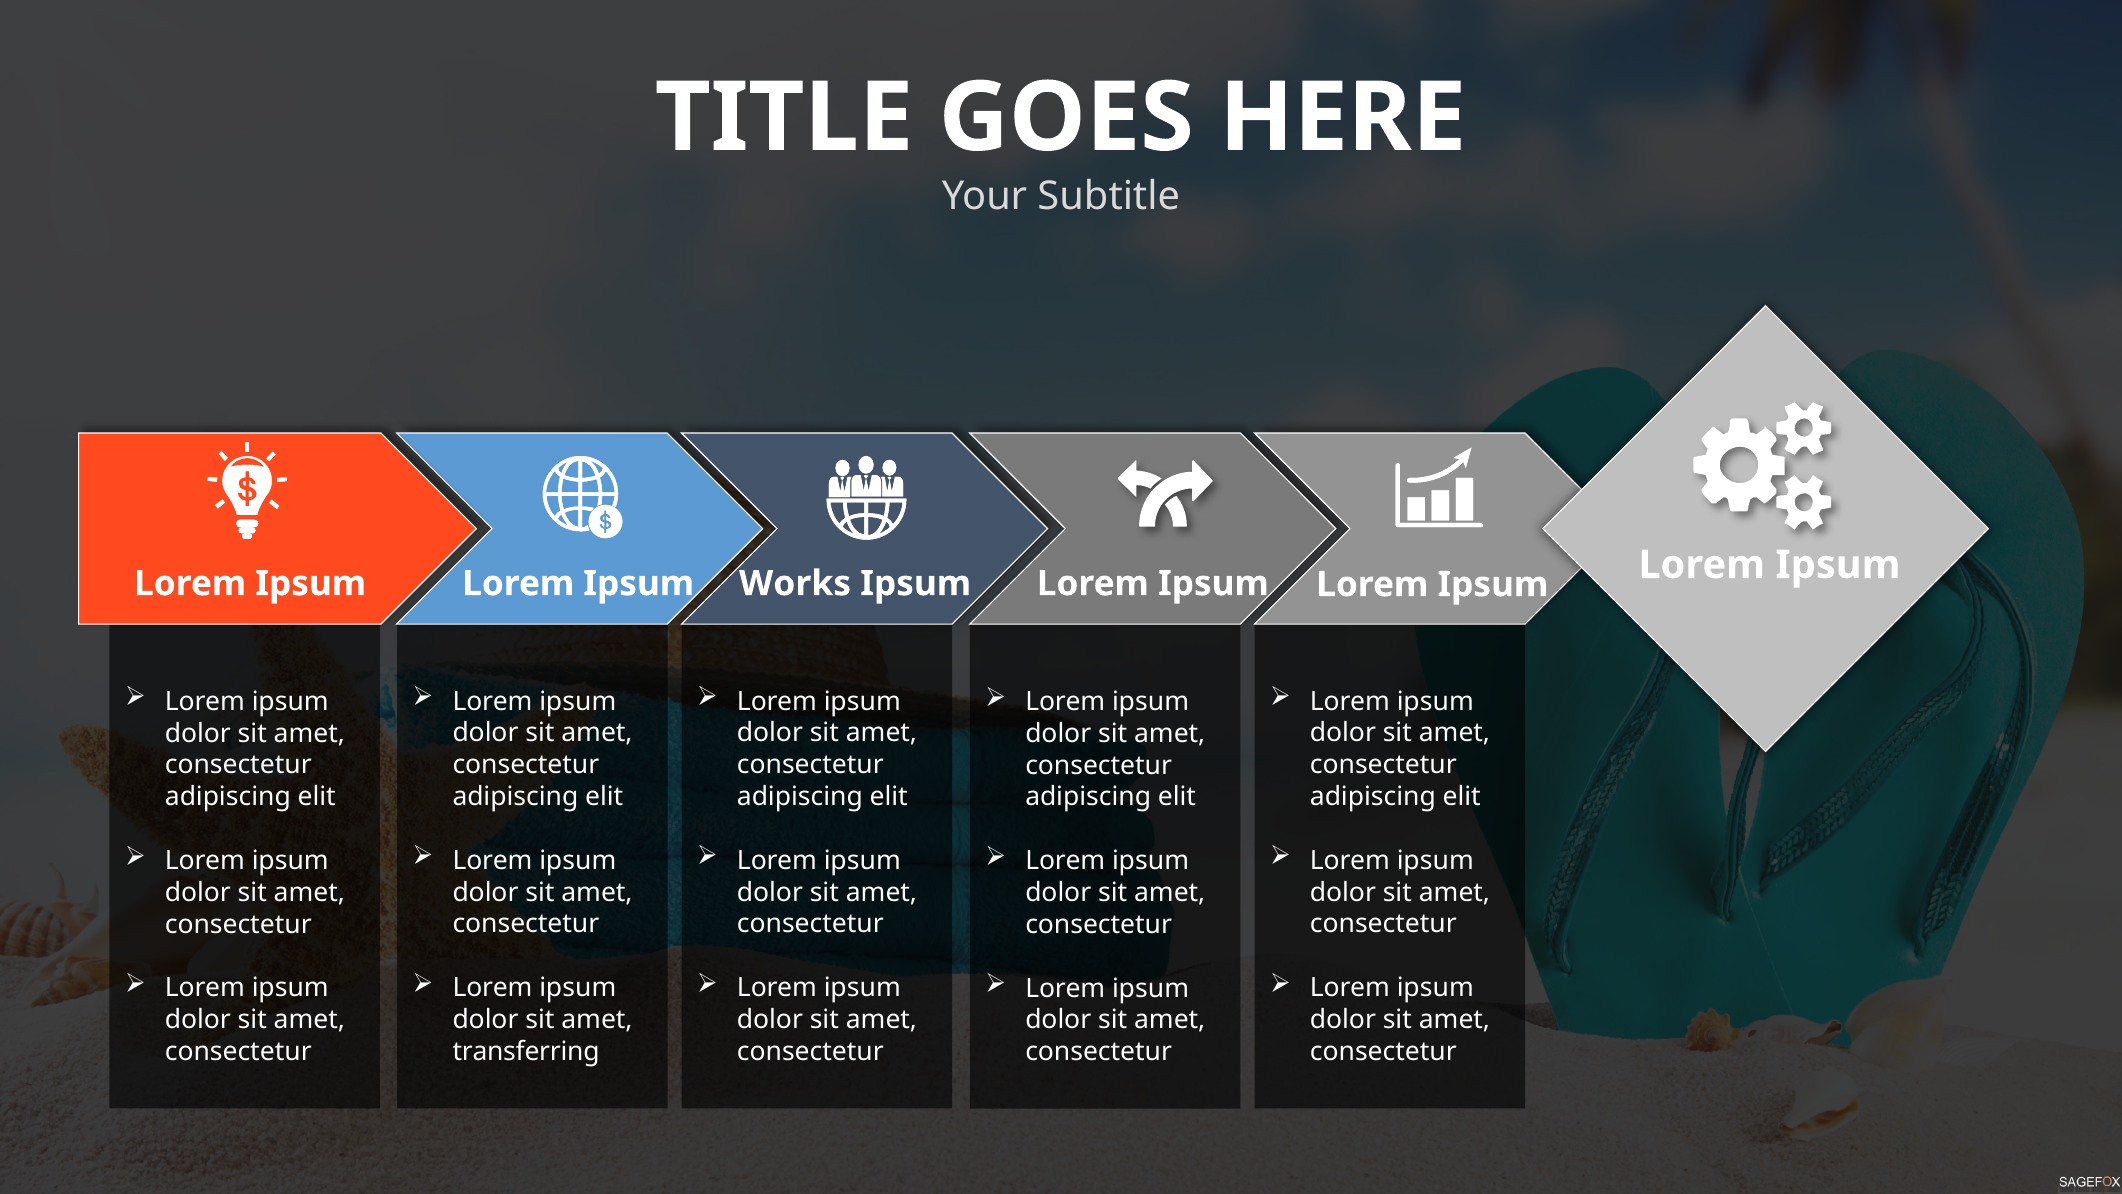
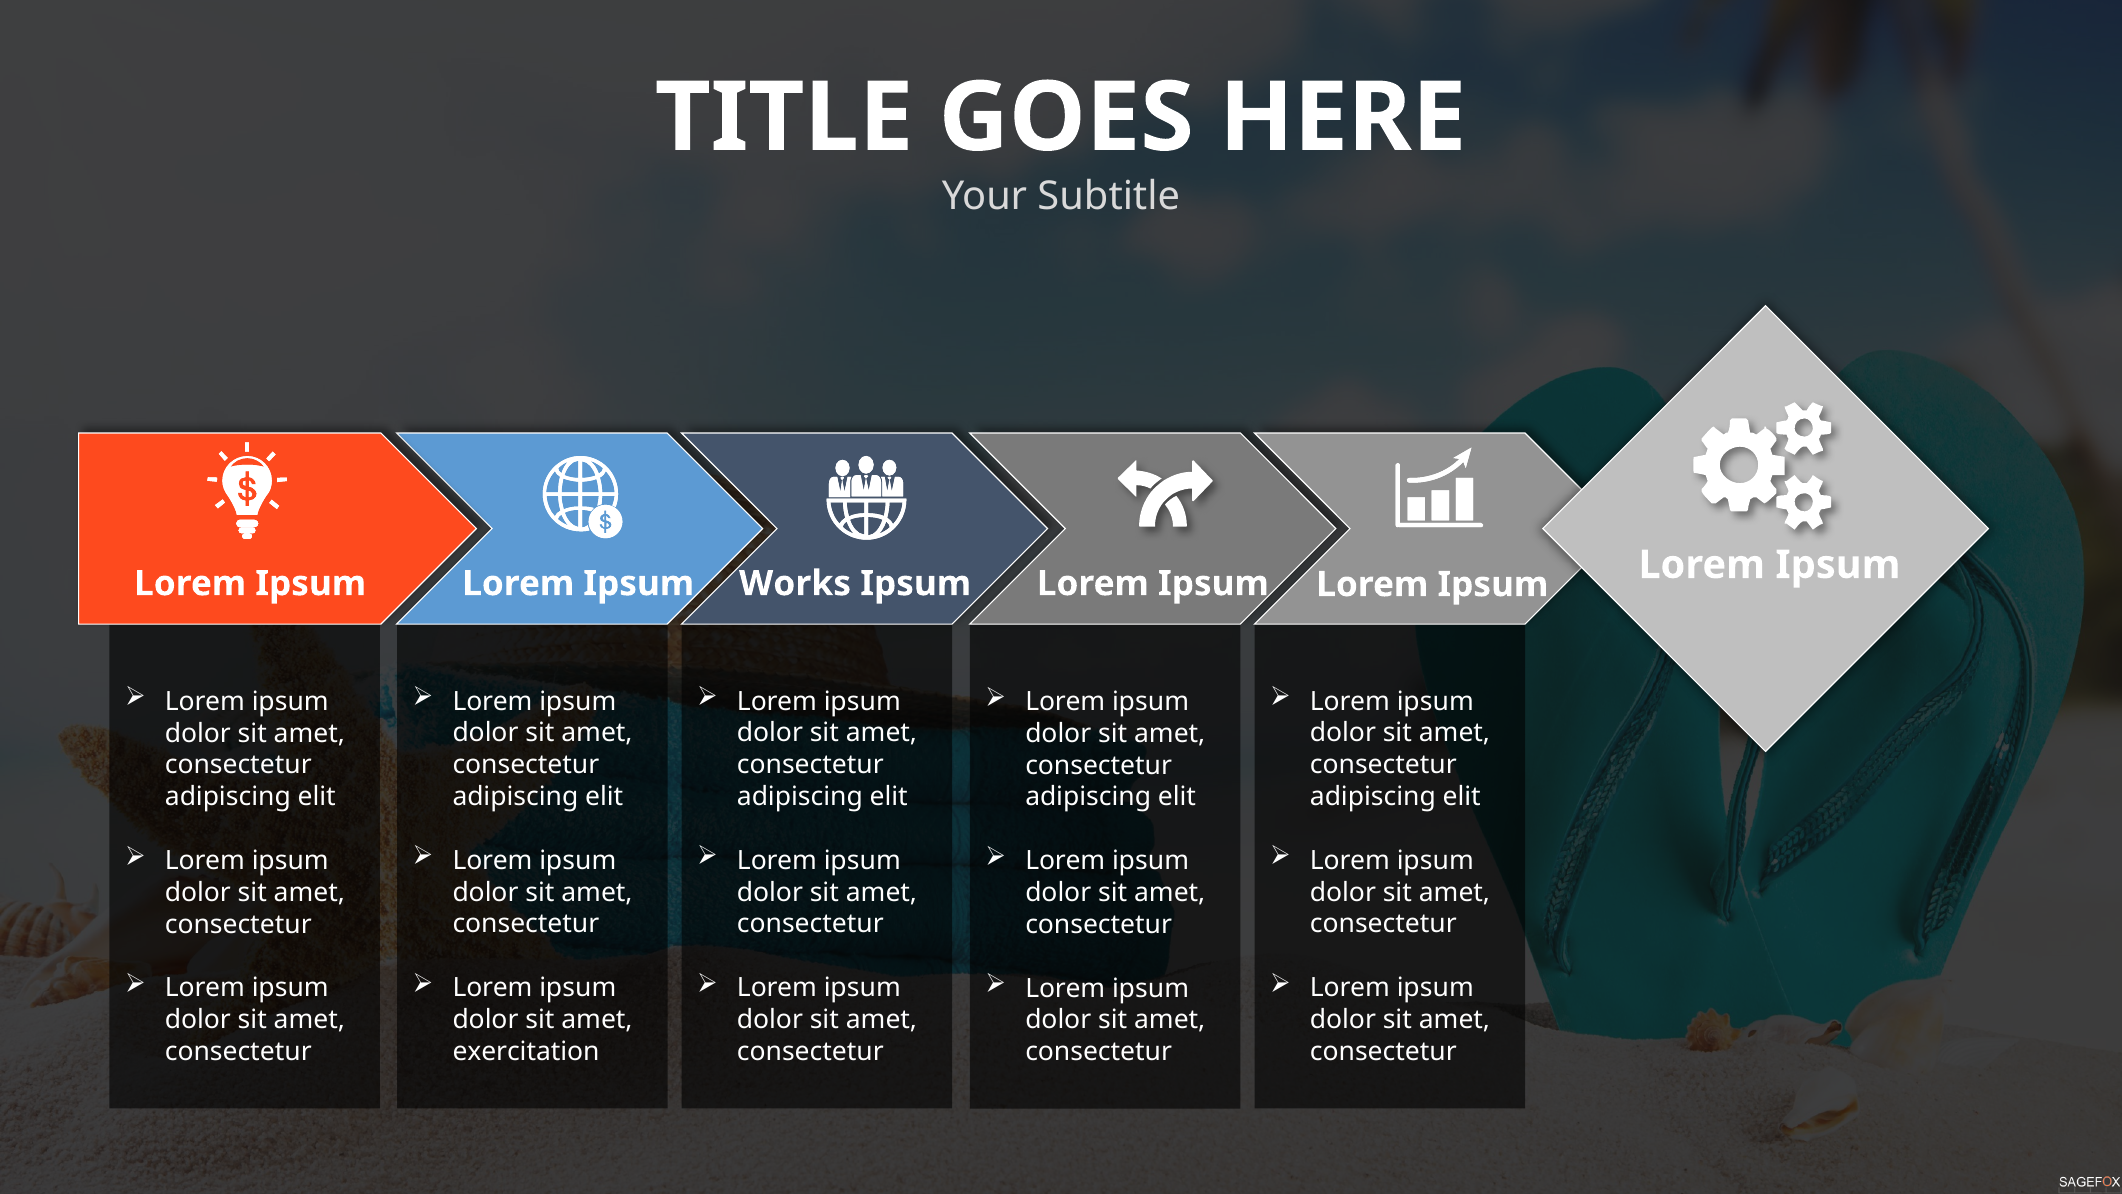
transferring: transferring -> exercitation
